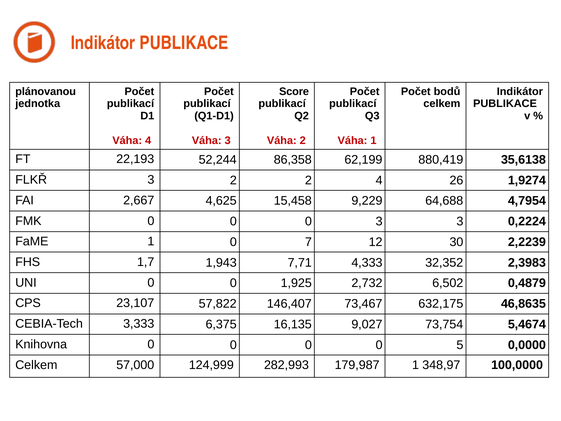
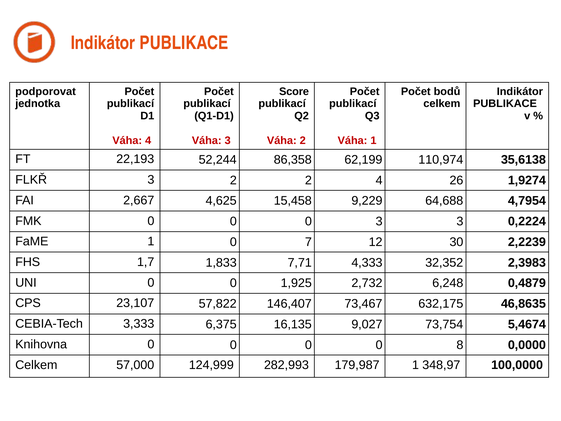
plánovanou: plánovanou -> podporovat
880,419: 880,419 -> 110,974
1,943: 1,943 -> 1,833
6,502: 6,502 -> 6,248
5: 5 -> 8
